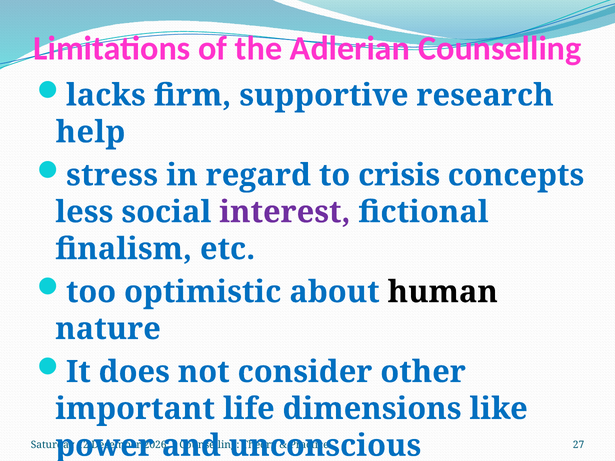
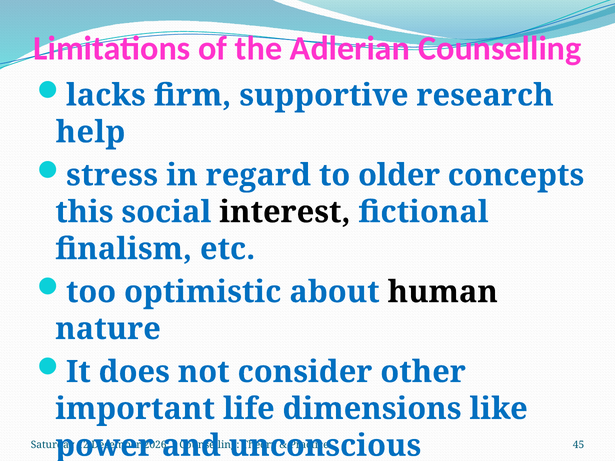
crisis: crisis -> older
less: less -> this
interest colour: purple -> black
27: 27 -> 45
